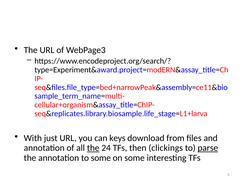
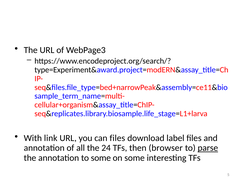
just: just -> link
can keys: keys -> files
from: from -> label
the at (93, 148) underline: present -> none
clickings: clickings -> browser
